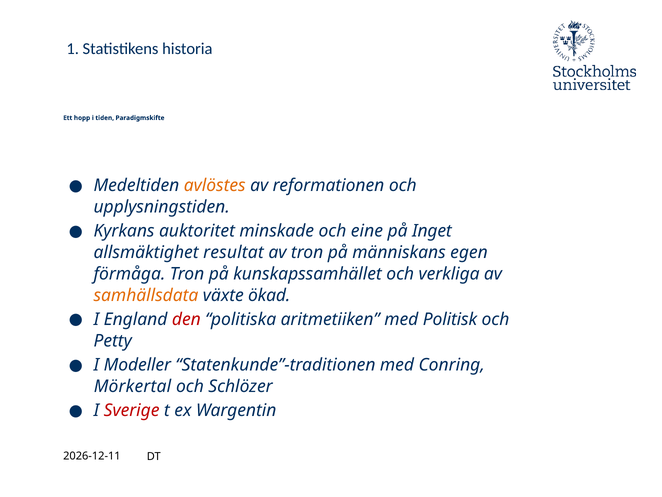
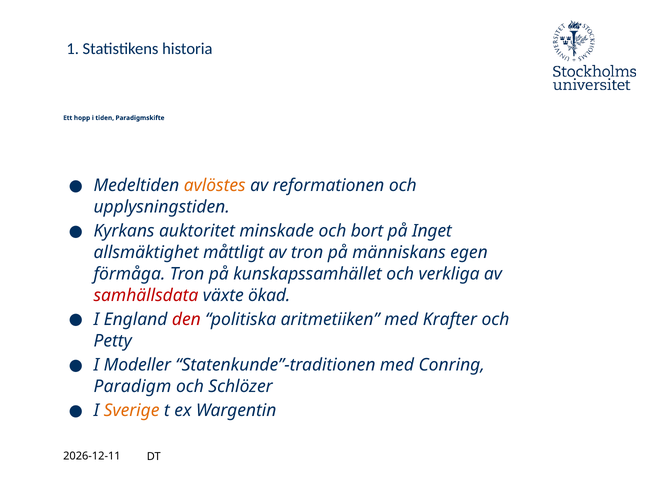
eine: eine -> bort
resultat: resultat -> måttligt
samhällsdata colour: orange -> red
Politisk: Politisk -> Krafter
Mörkertal: Mörkertal -> Paradigm
Sverige colour: red -> orange
